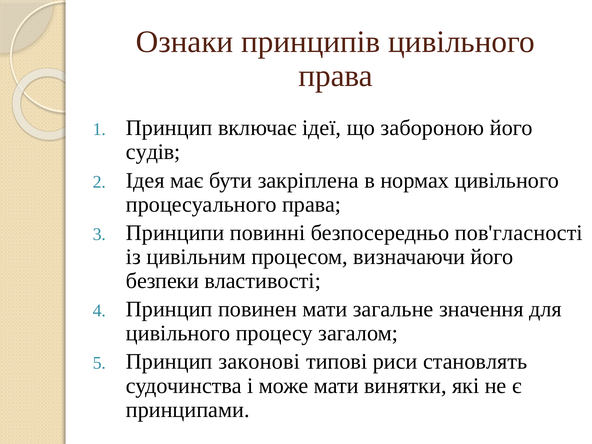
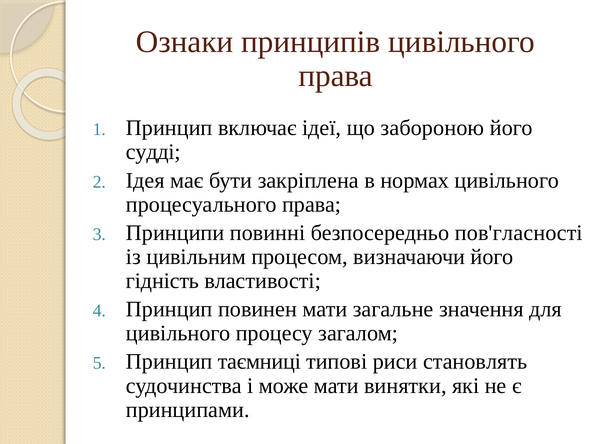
судів: судів -> судді
безпеки: безпеки -> гідність
законові: законові -> таємниці
